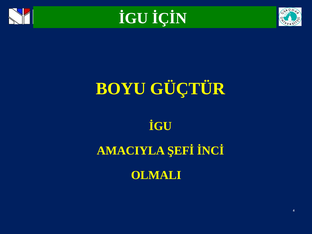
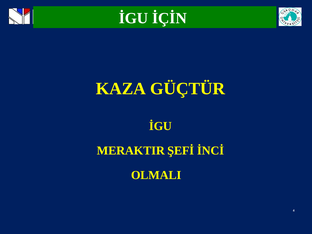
BOYU: BOYU -> KAZA
AMACIYLA: AMACIYLA -> MERAKTIR
